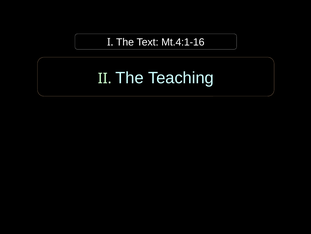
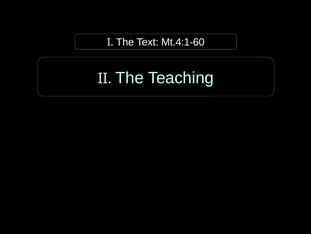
Mt.4:1-16: Mt.4:1-16 -> Mt.4:1-60
